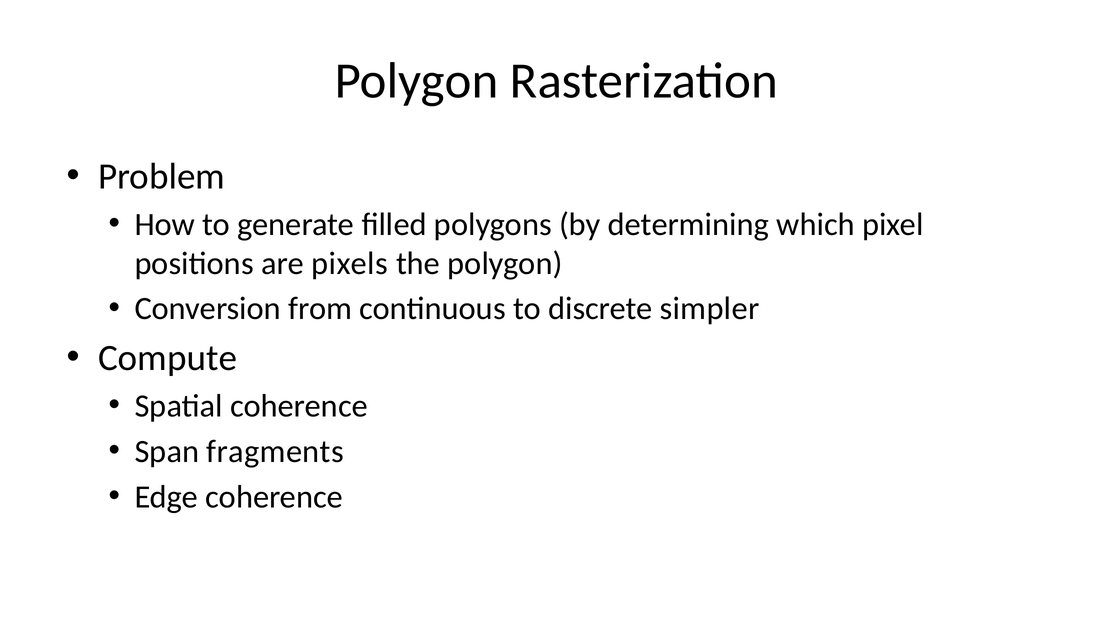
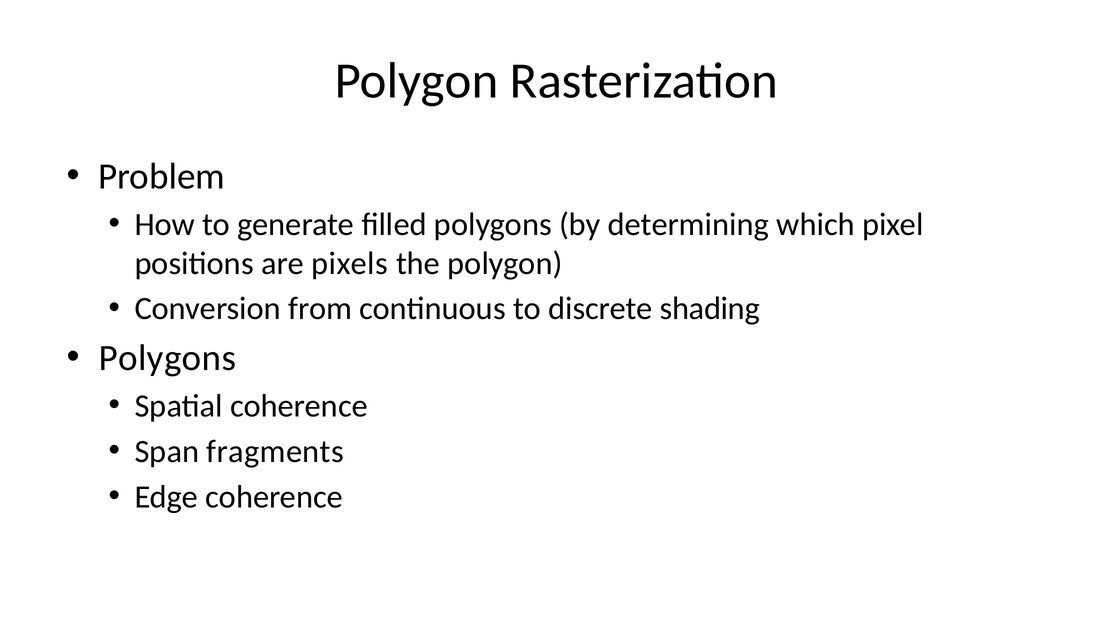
simpler: simpler -> shading
Compute at (168, 358): Compute -> Polygons
